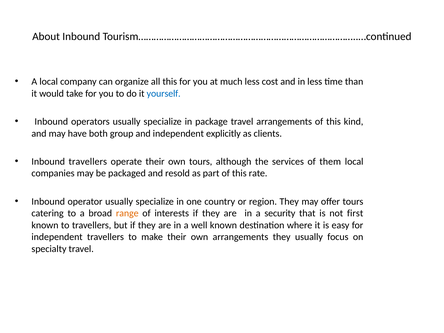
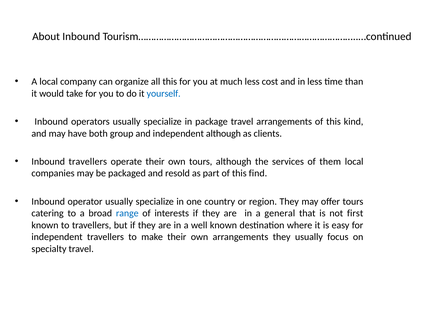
independent explicitly: explicitly -> although
rate: rate -> find
range colour: orange -> blue
security: security -> general
